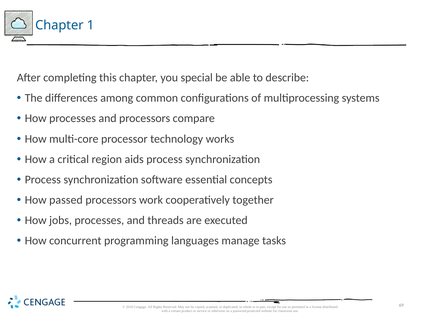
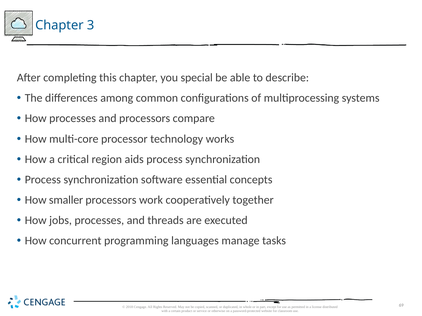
1: 1 -> 3
passed: passed -> smaller
